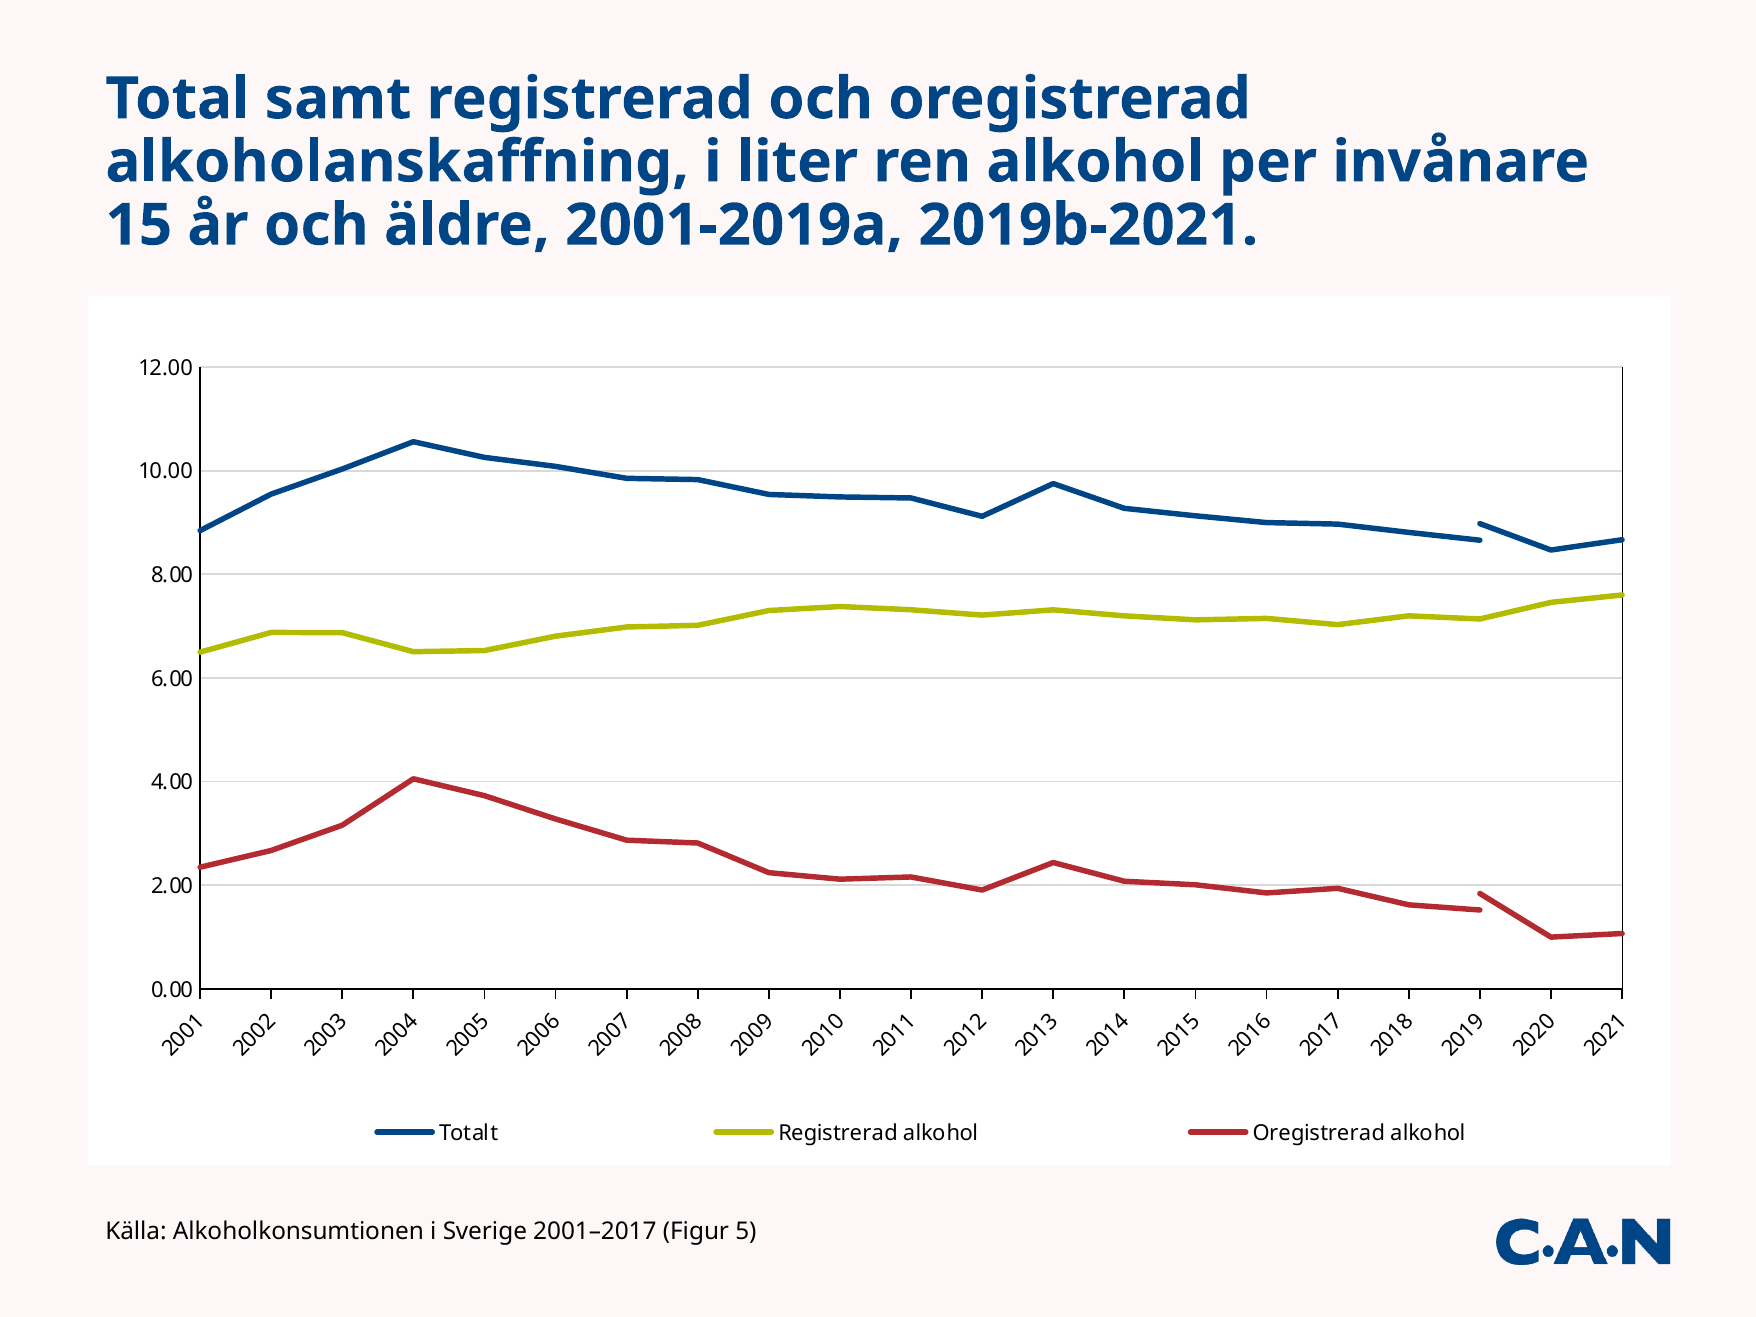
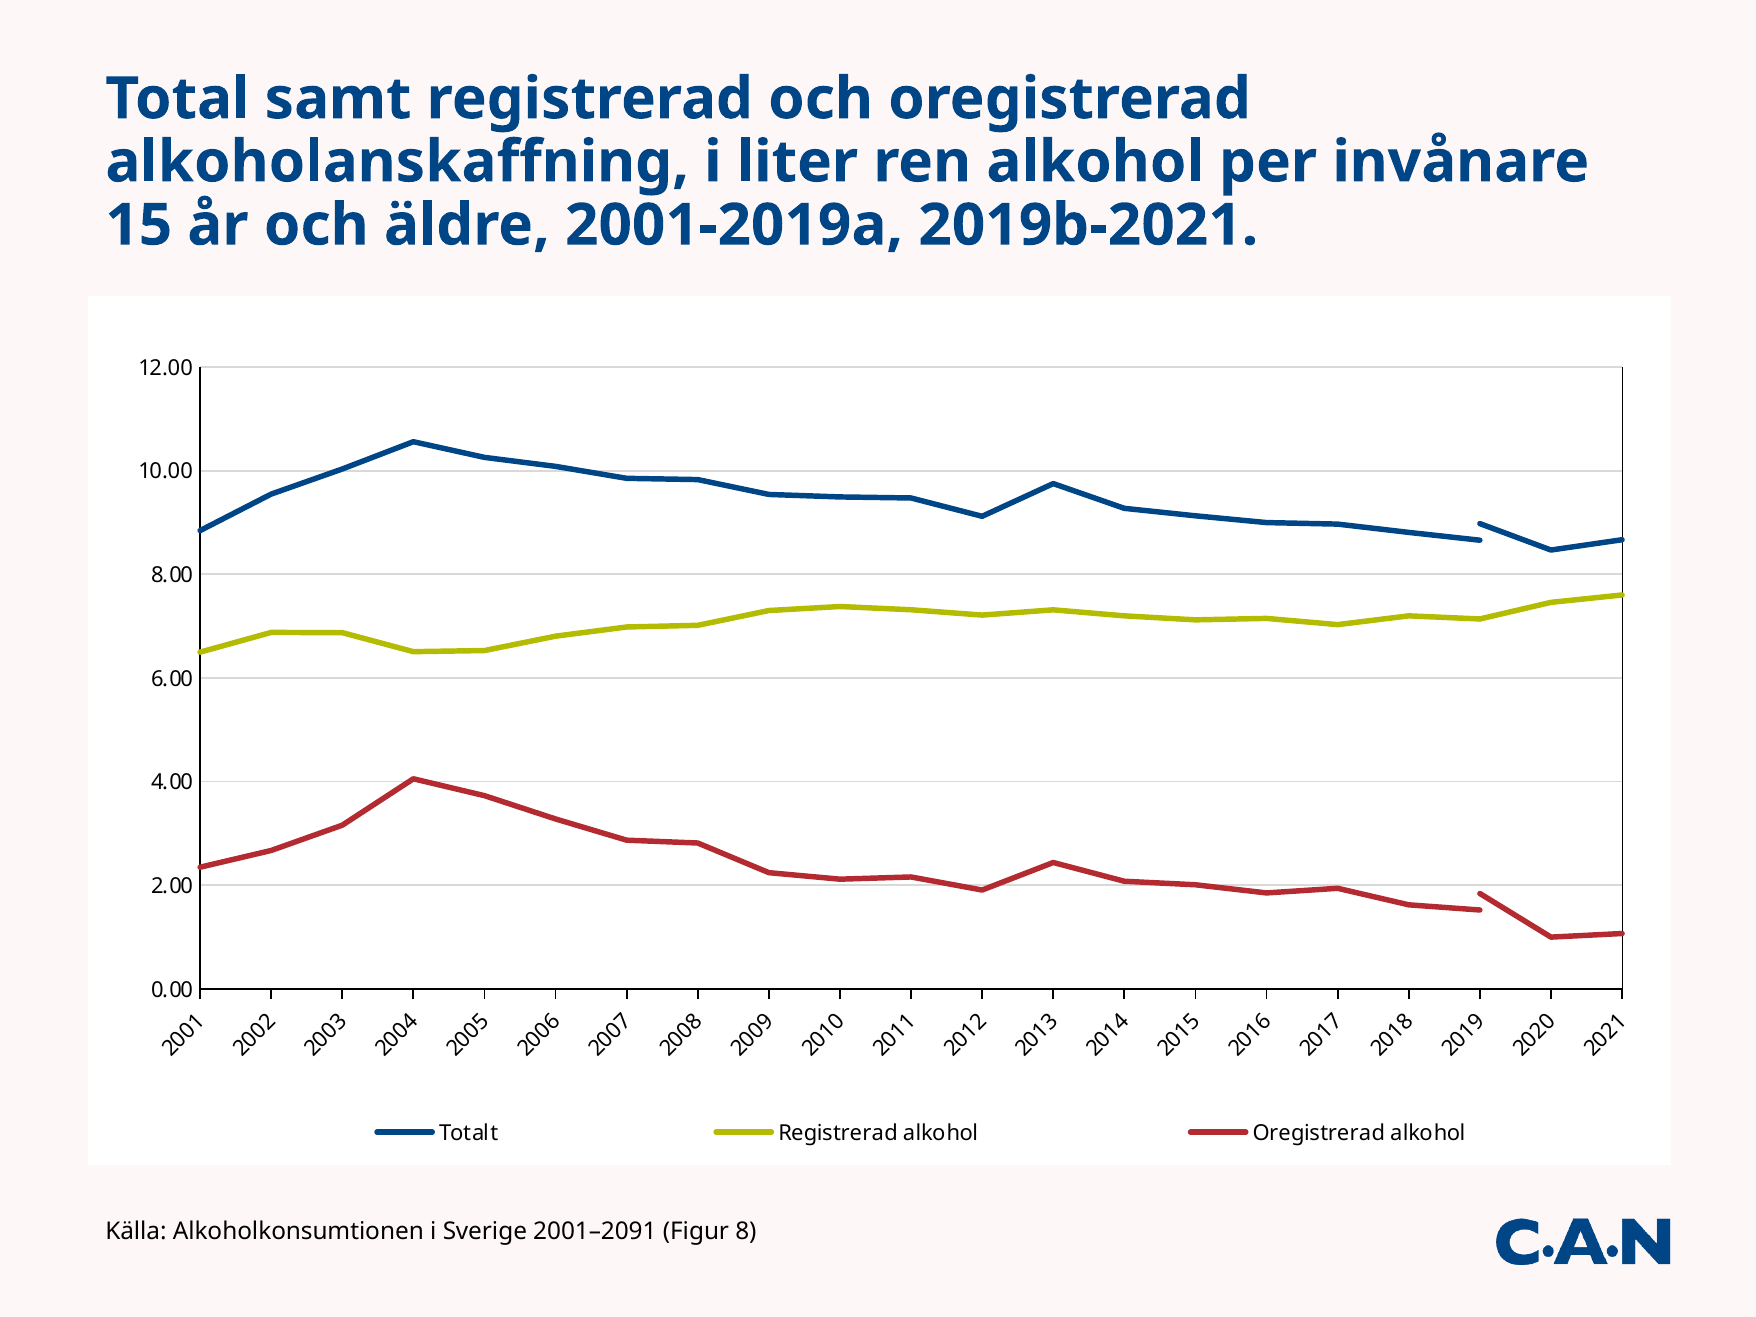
2001–2017: 2001–2017 -> 2001–2091
Figur 5: 5 -> 8
